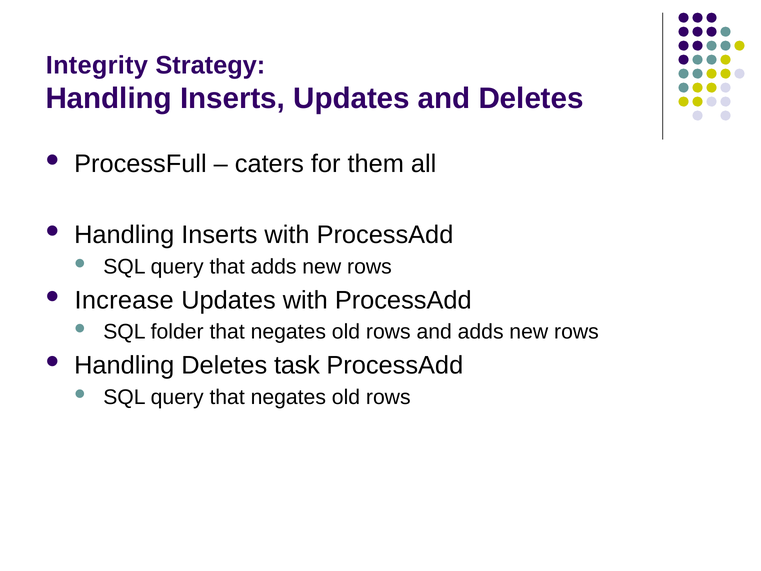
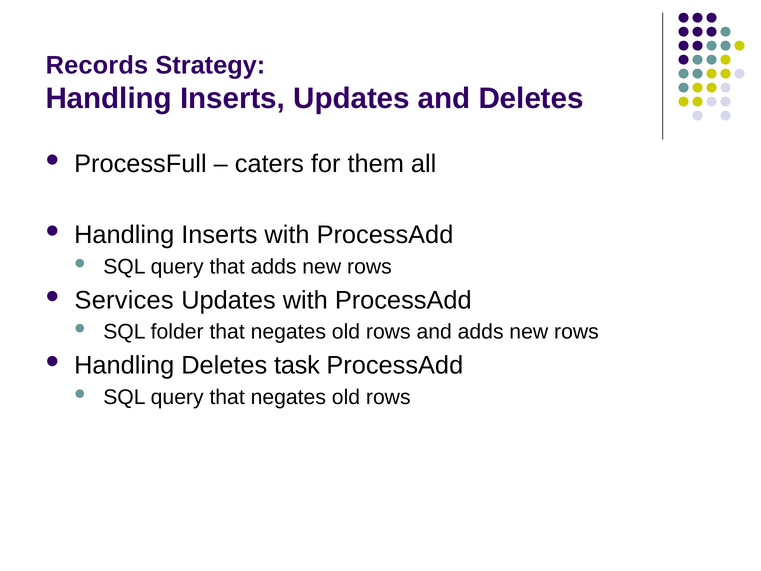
Integrity: Integrity -> Records
Increase: Increase -> Services
